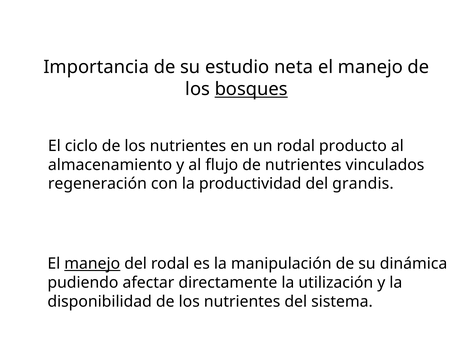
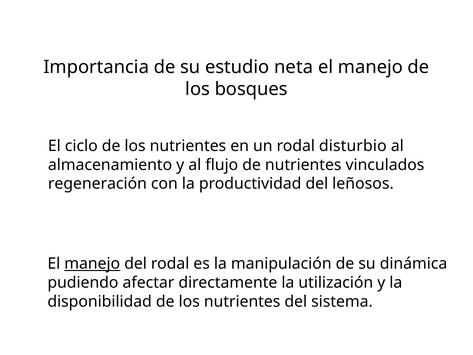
bosques underline: present -> none
producto: producto -> disturbio
grandis: grandis -> leñosos
